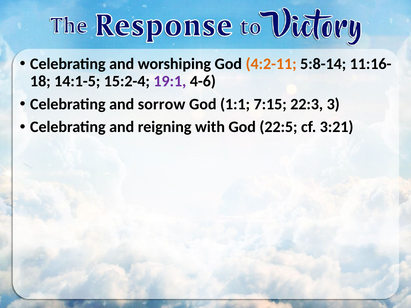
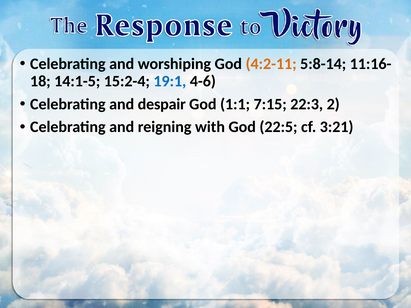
19:1 colour: purple -> blue
sorrow: sorrow -> despair
3: 3 -> 2
